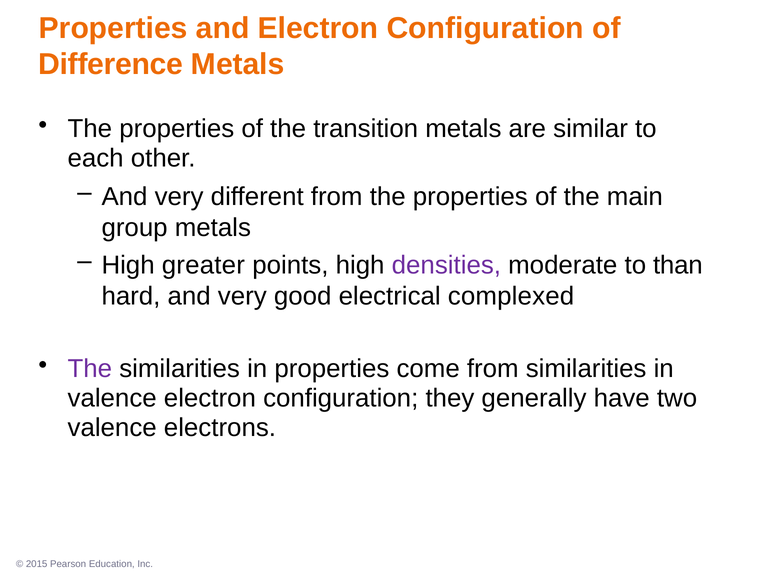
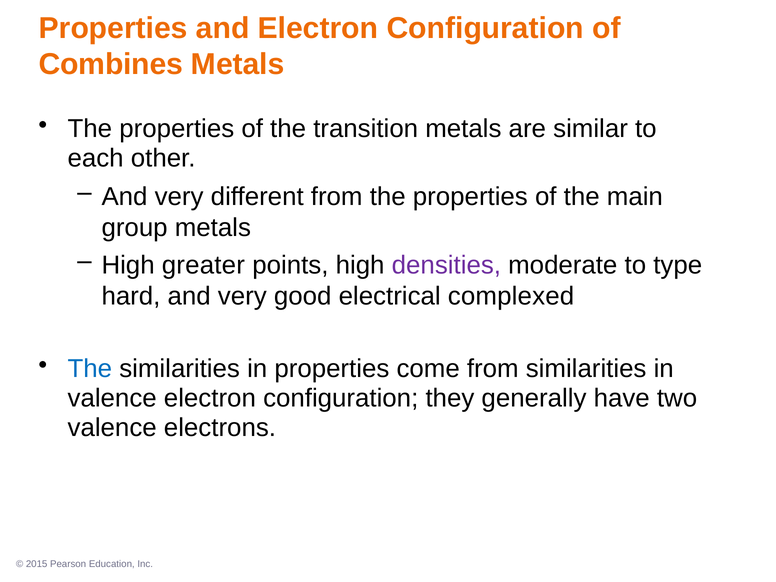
Difference: Difference -> Combines
than: than -> type
The at (90, 369) colour: purple -> blue
